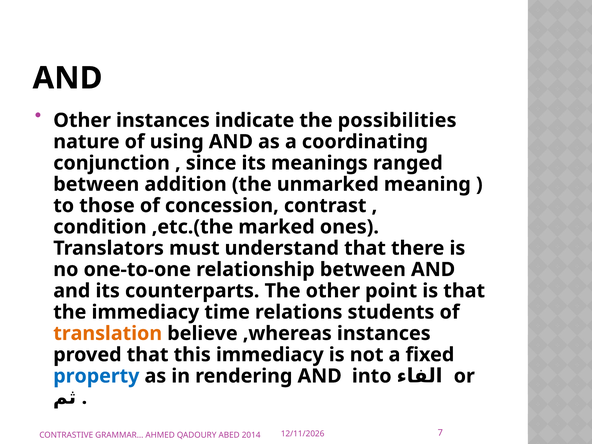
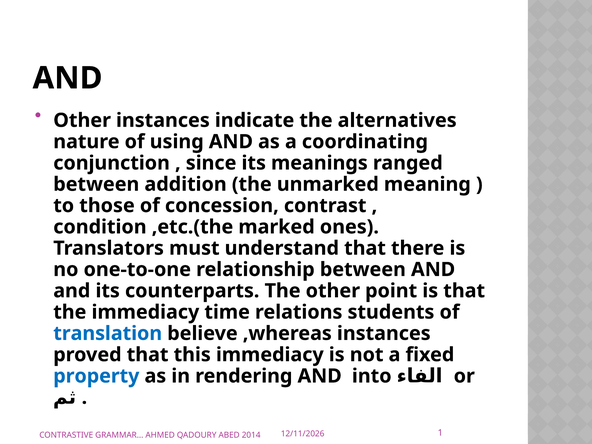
possibilities: possibilities -> alternatives
translation colour: orange -> blue
7: 7 -> 1
